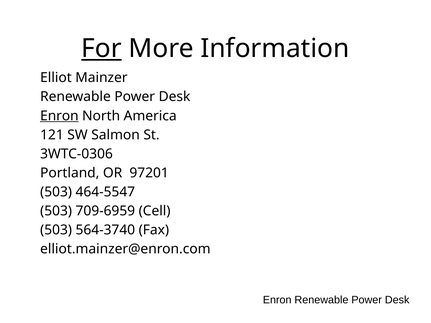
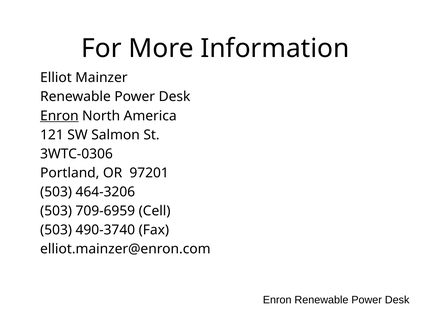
For underline: present -> none
464-5547: 464-5547 -> 464-3206
564-3740: 564-3740 -> 490-3740
